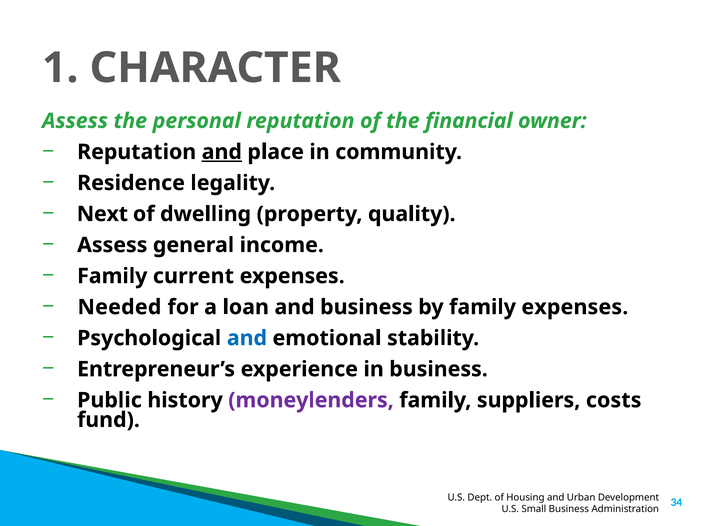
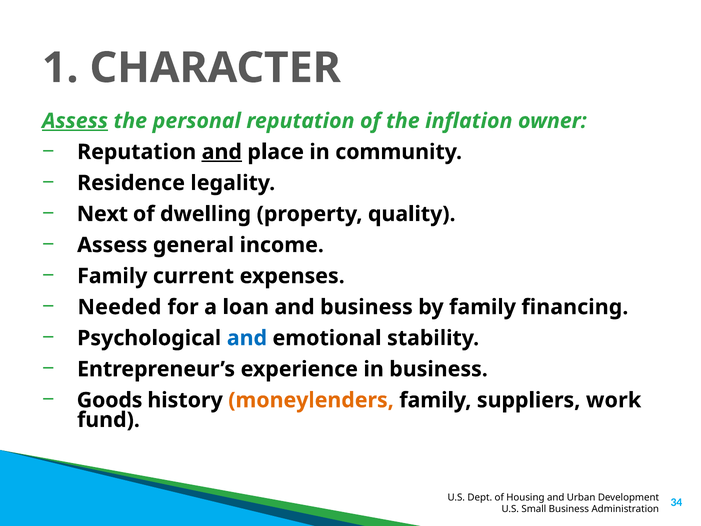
Assess at (75, 121) underline: none -> present
financial: financial -> inflation
family expenses: expenses -> financing
Public: Public -> Goods
moneylenders colour: purple -> orange
costs: costs -> work
